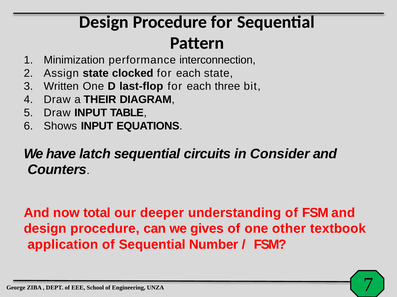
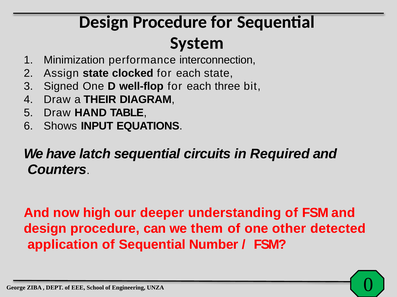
Pattern: Pattern -> System
Written: Written -> Signed
last-flop: last-flop -> well-flop
Draw INPUT: INPUT -> HAND
Consider: Consider -> Required
total: total -> high
gives: gives -> them
textbook: textbook -> detected
7: 7 -> 0
